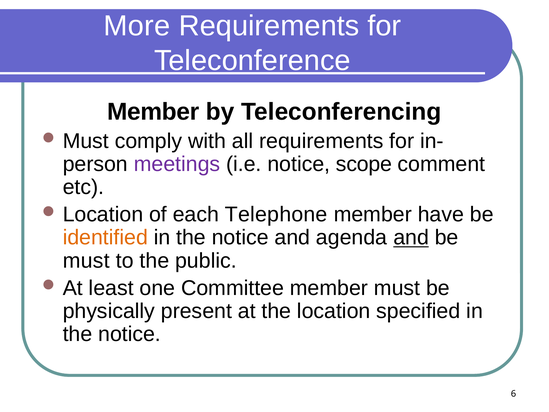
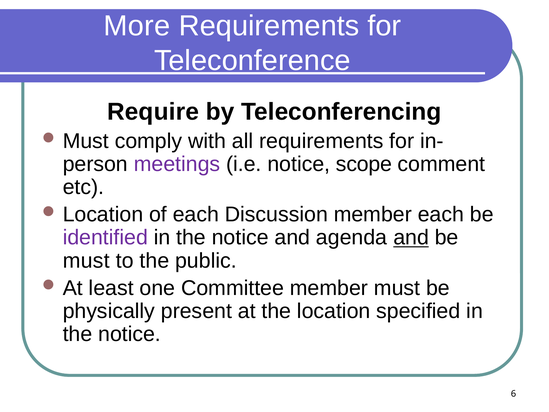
Member at (153, 112): Member -> Require
Telephone: Telephone -> Discussion
member have: have -> each
identified colour: orange -> purple
